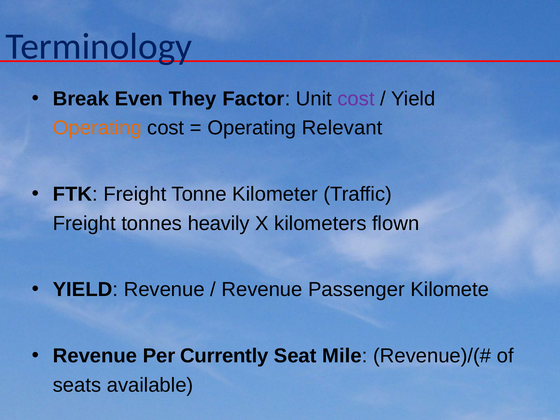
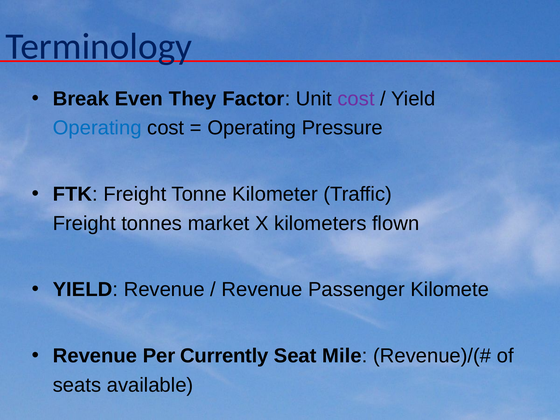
Operating at (97, 128) colour: orange -> blue
Relevant: Relevant -> Pressure
heavily: heavily -> market
